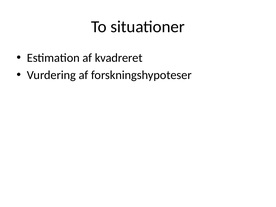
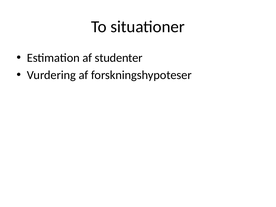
kvadreret: kvadreret -> studenter
